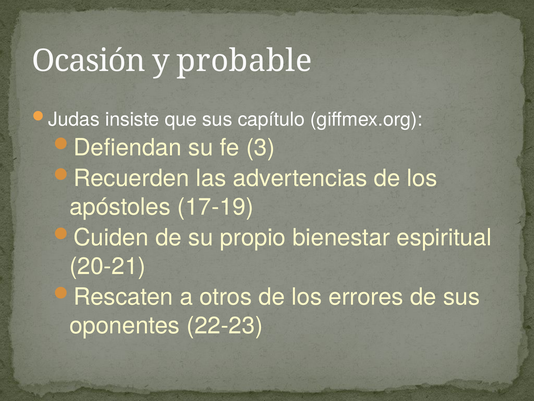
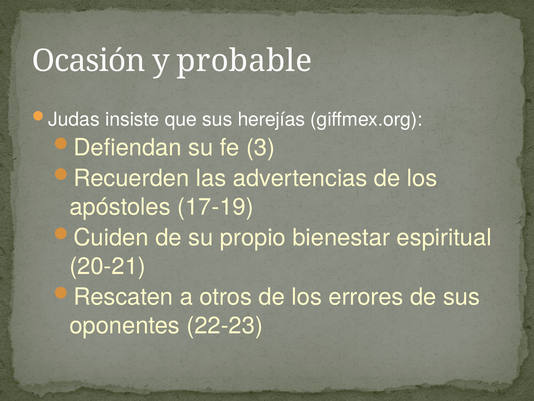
capítulo: capítulo -> herejías
